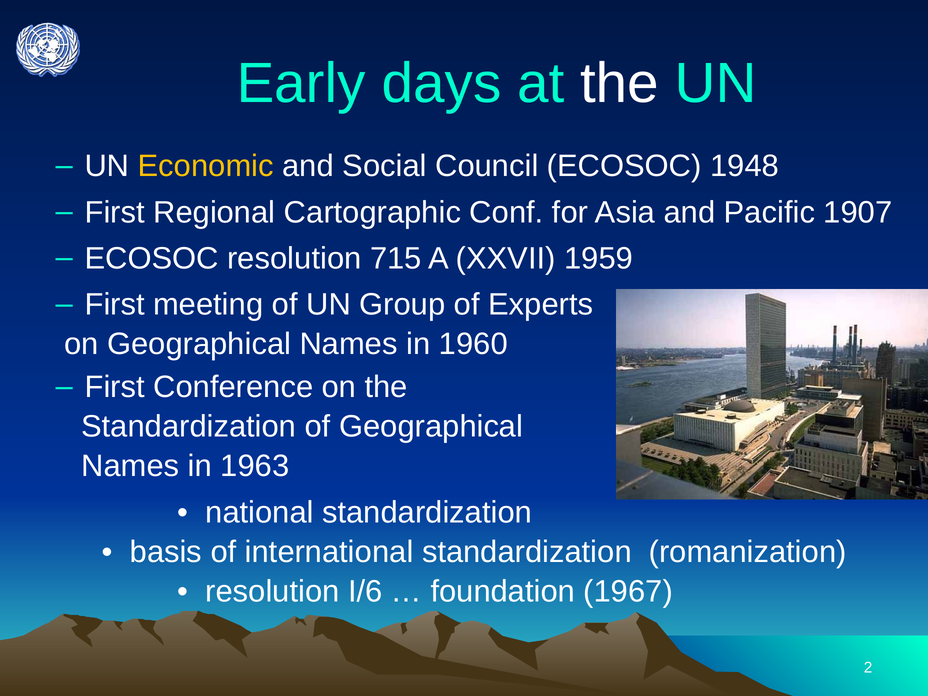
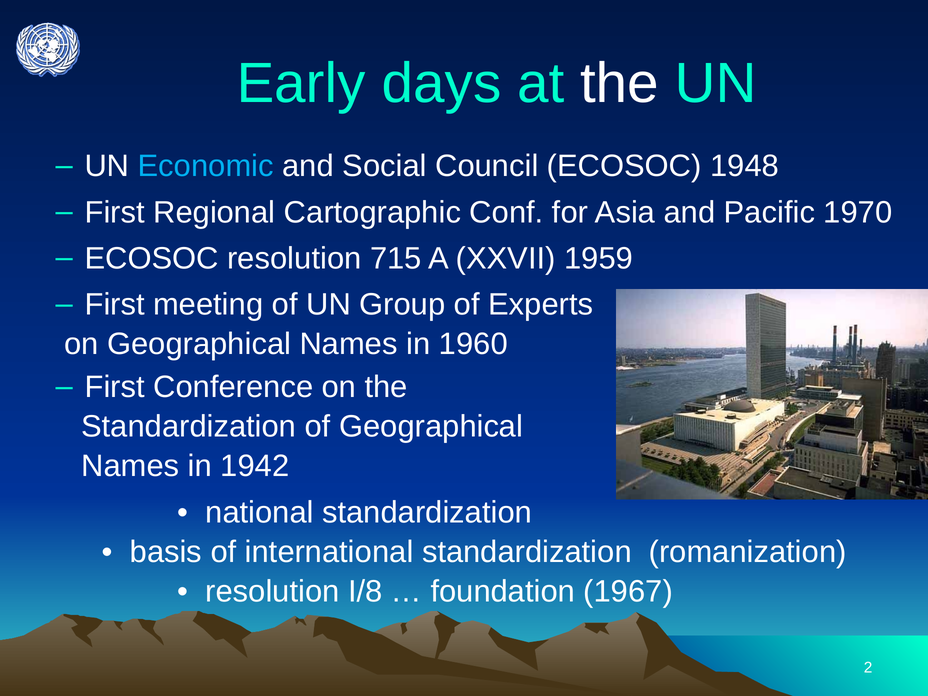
Economic colour: yellow -> light blue
1907: 1907 -> 1970
1963: 1963 -> 1942
I/6: I/6 -> I/8
